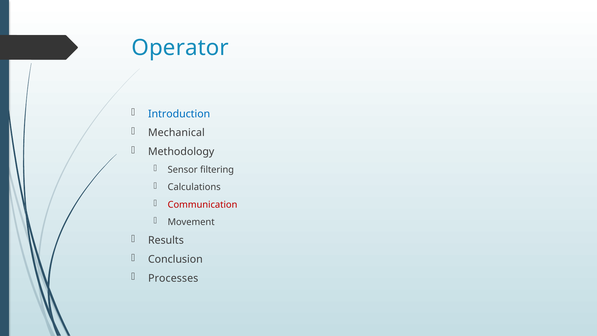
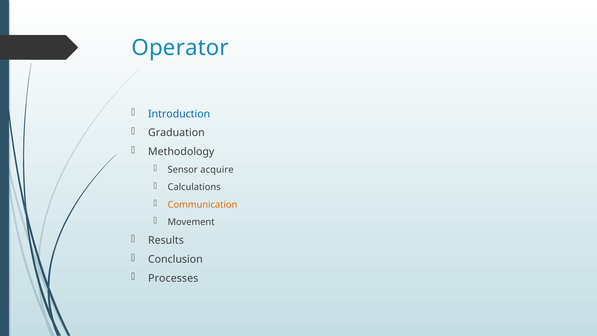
Mechanical: Mechanical -> Graduation
filtering: filtering -> acquire
Communication colour: red -> orange
